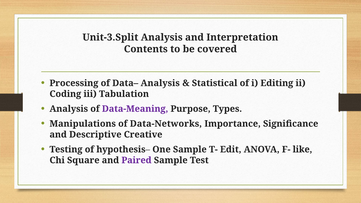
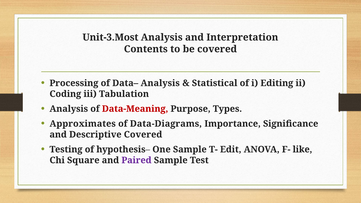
Unit-3.Split: Unit-3.Split -> Unit-3.Most
Data-Meaning colour: purple -> red
Manipulations: Manipulations -> Approximates
Data-Networks: Data-Networks -> Data-Diagrams
Descriptive Creative: Creative -> Covered
